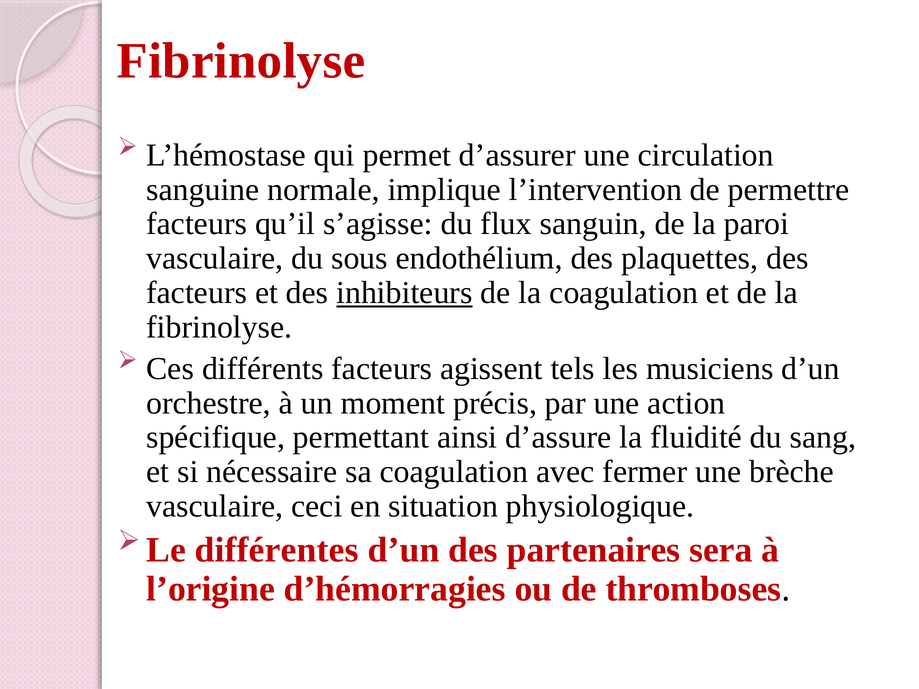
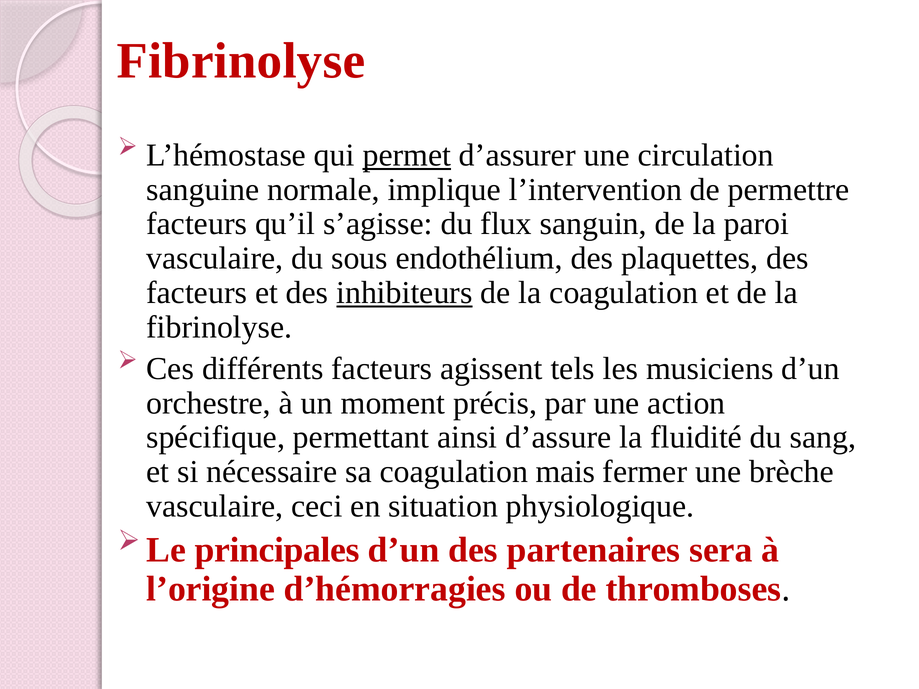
permet underline: none -> present
avec: avec -> mais
différentes: différentes -> principales
